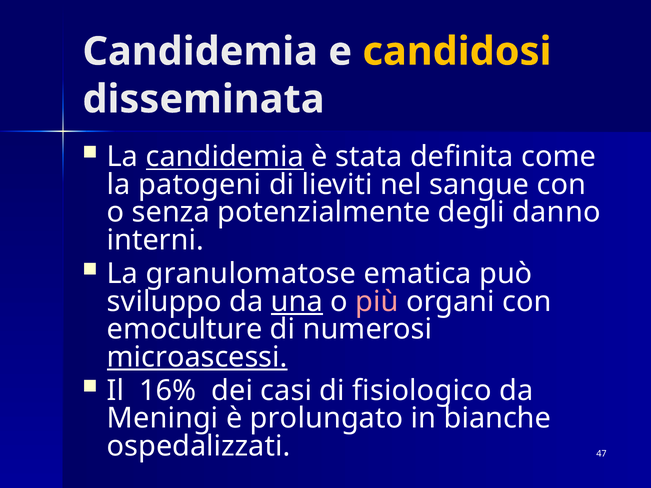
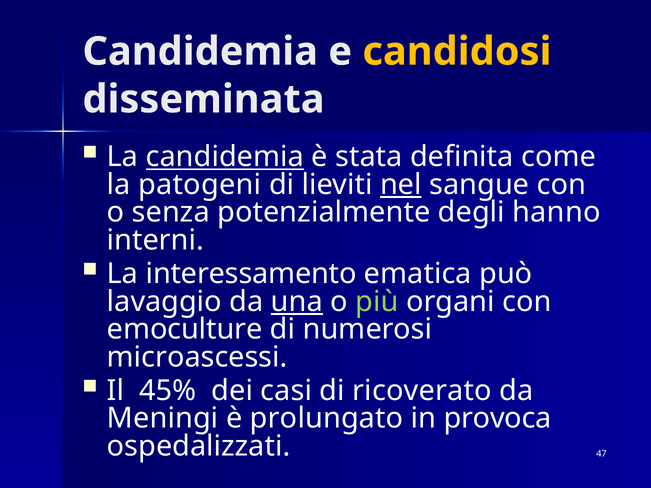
nel underline: none -> present
danno: danno -> hanno
granulomatose: granulomatose -> interessamento
sviluppo: sviluppo -> lavaggio
più colour: pink -> light green
microascessi underline: present -> none
16%: 16% -> 45%
fisiologico: fisiologico -> ricoverato
bianche: bianche -> provoca
